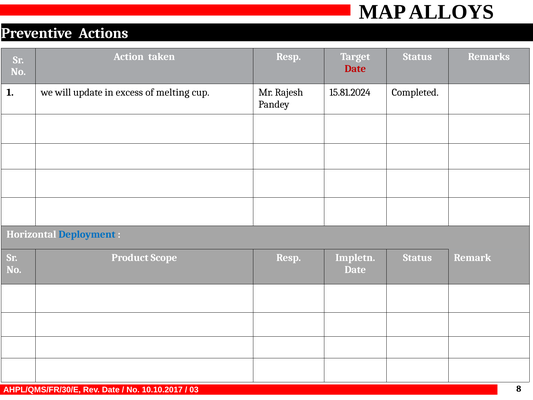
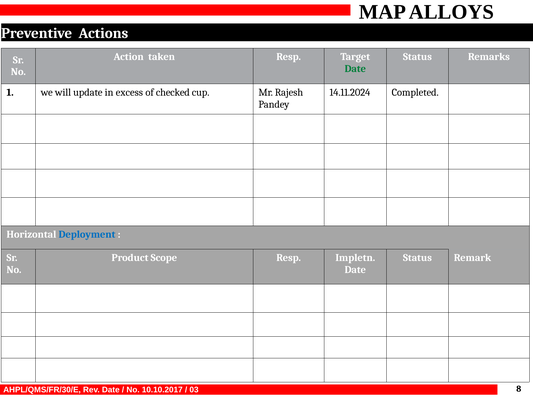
Date at (355, 69) colour: red -> green
melting: melting -> checked
15.81.2024: 15.81.2024 -> 14.11.2024
